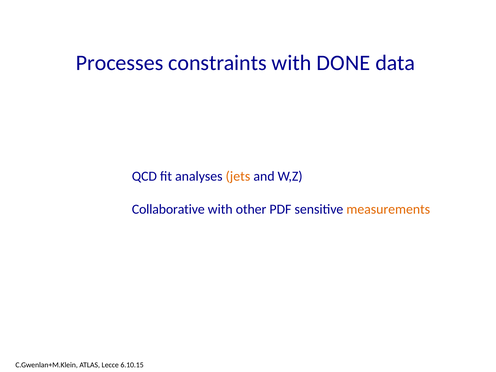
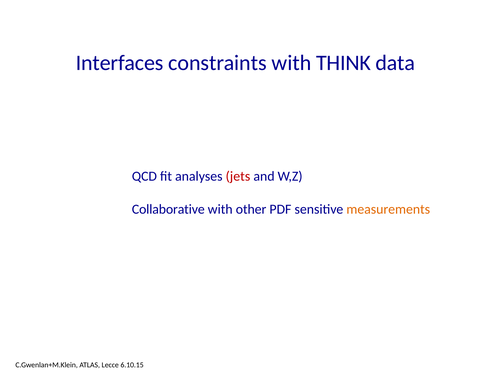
Processes: Processes -> Interfaces
DONE: DONE -> THINK
jets colour: orange -> red
